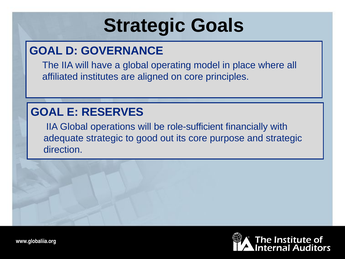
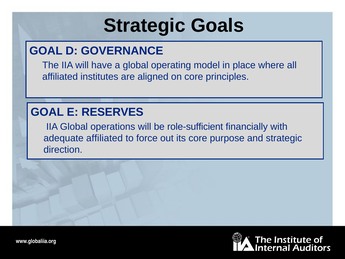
adequate strategic: strategic -> affiliated
good: good -> force
